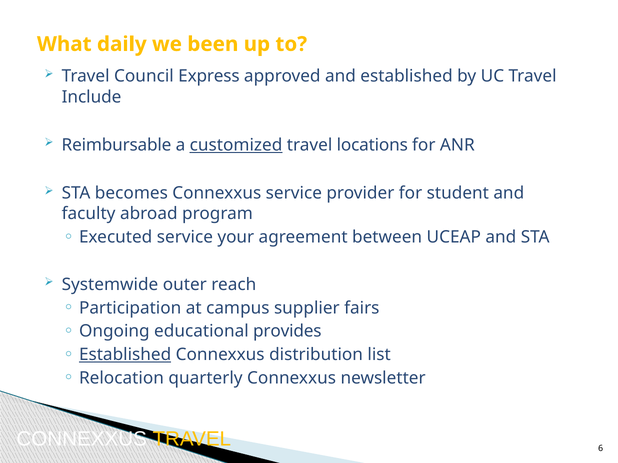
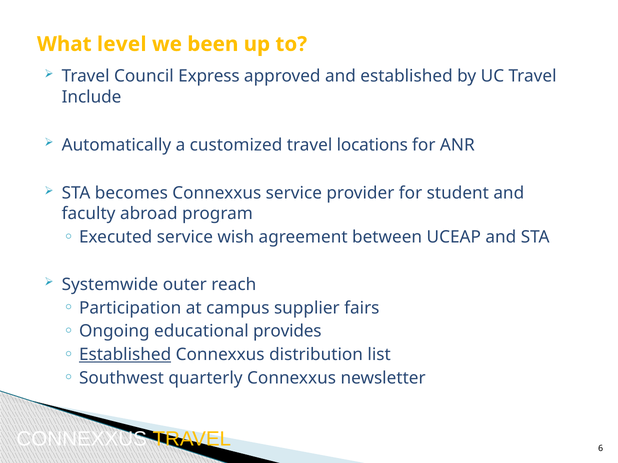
daily: daily -> level
Reimbursable: Reimbursable -> Automatically
customized underline: present -> none
your: your -> wish
Relocation: Relocation -> Southwest
